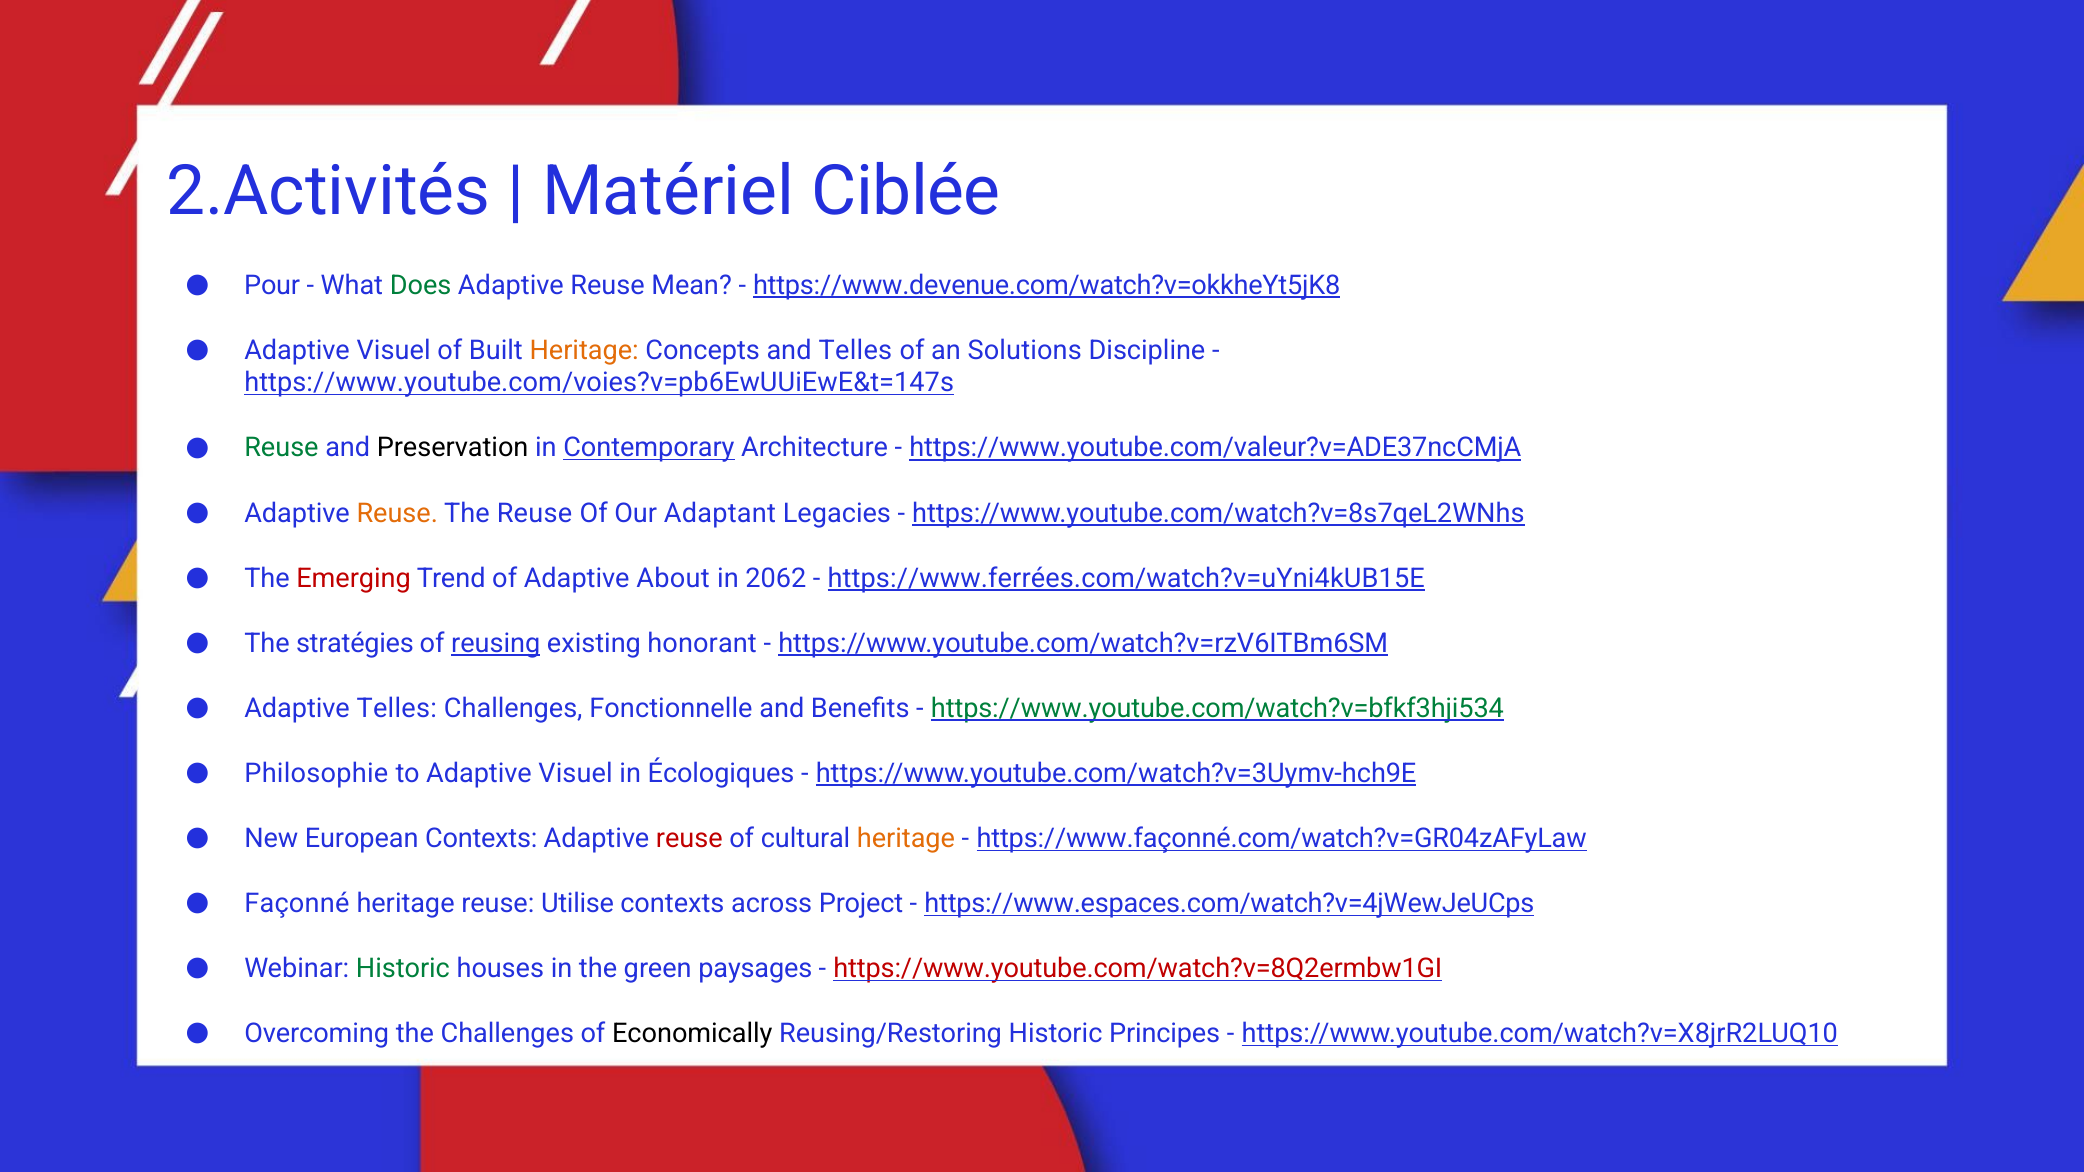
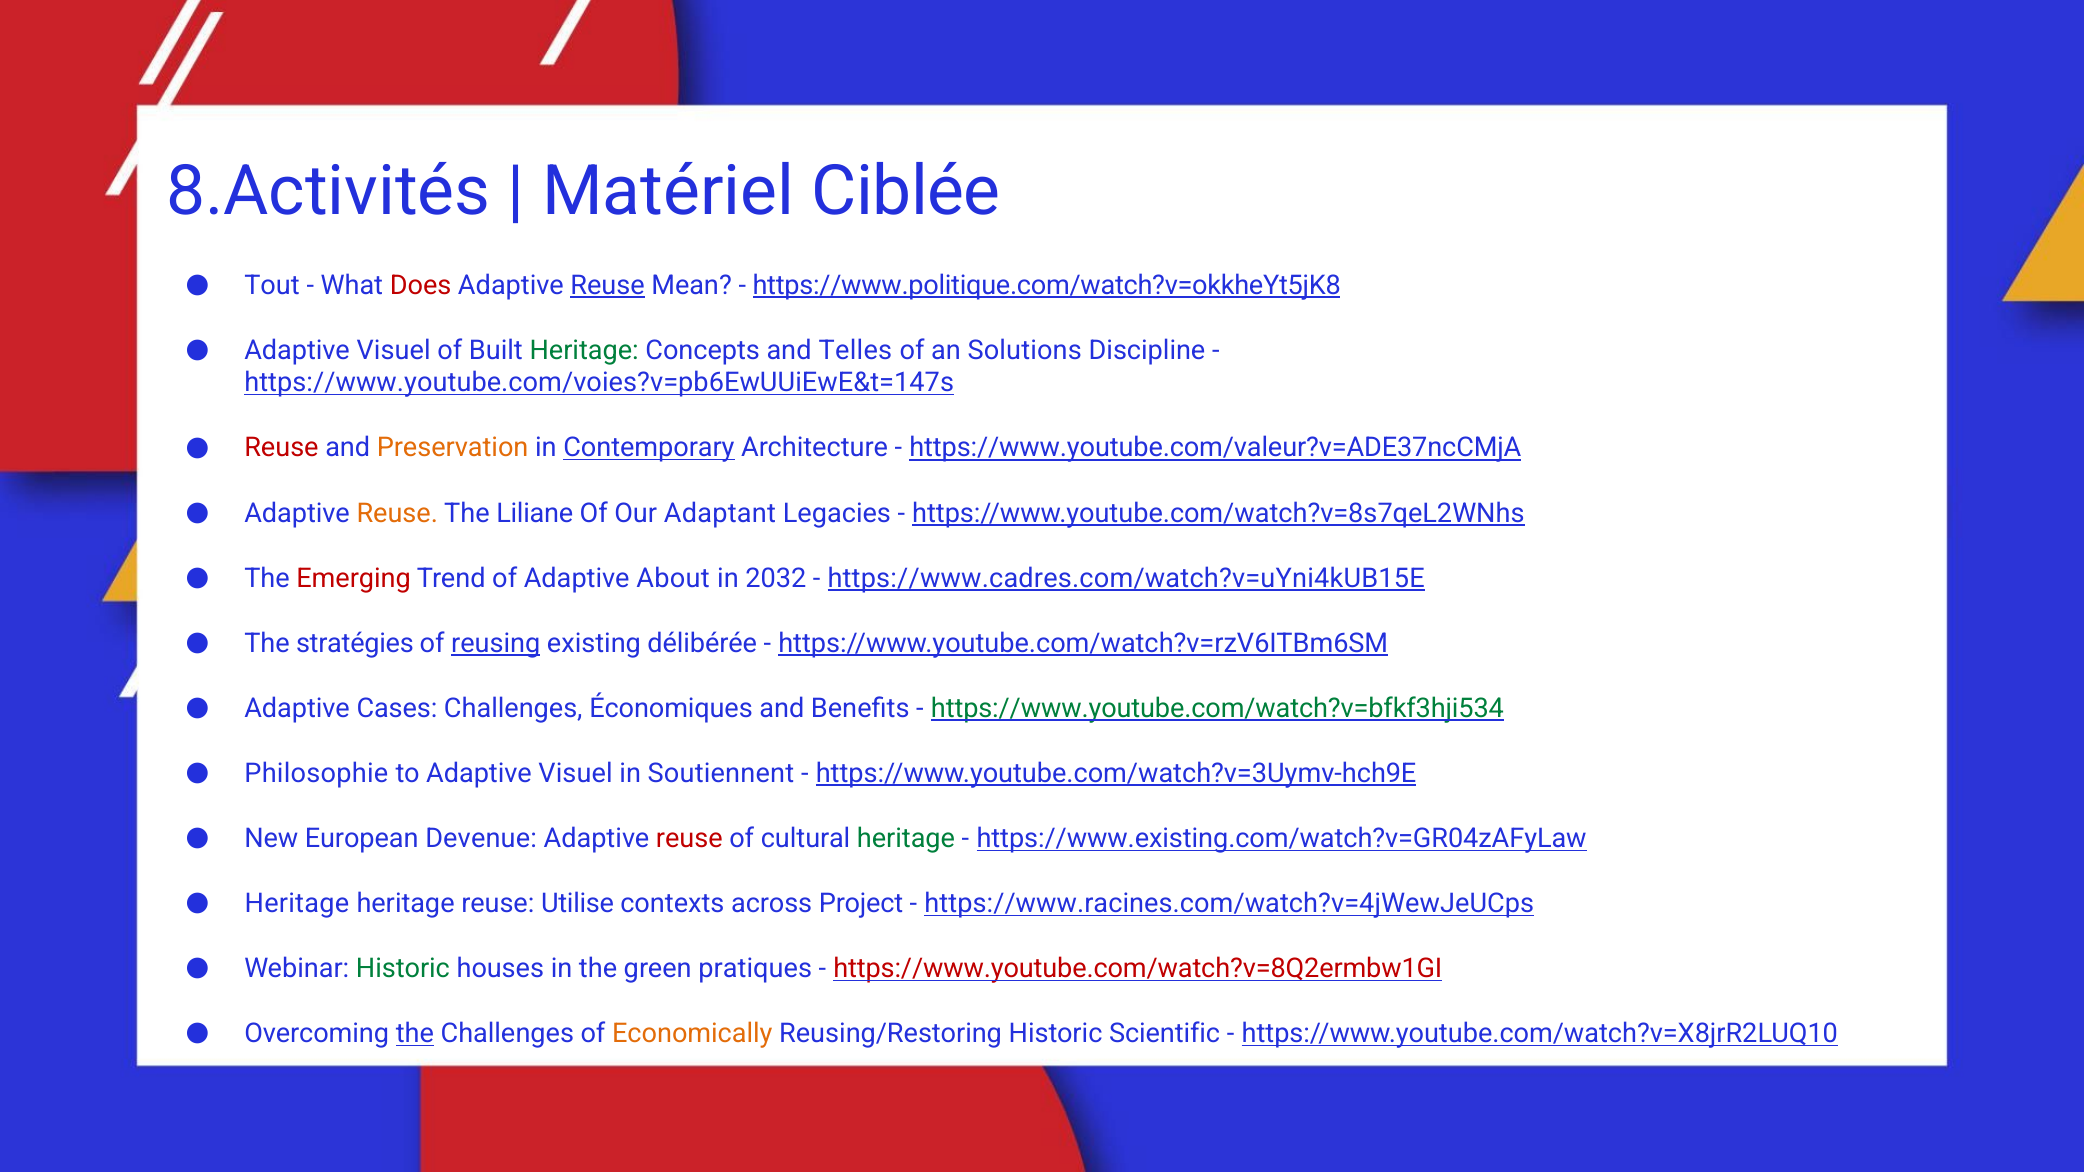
2.Activités: 2.Activités -> 8.Activités
Pour: Pour -> Tout
Does colour: green -> red
Reuse at (608, 285) underline: none -> present
https://www.devenue.com/watch?v=okkheYt5jK8: https://www.devenue.com/watch?v=okkheYt5jK8 -> https://www.politique.com/watch?v=okkheYt5jK8
Heritage at (584, 350) colour: orange -> green
Reuse at (281, 448) colour: green -> red
Preservation colour: black -> orange
The Reuse: Reuse -> Liliane
2062: 2062 -> 2032
https://www.ferrées.com/watch?v=uYni4kUB15E: https://www.ferrées.com/watch?v=uYni4kUB15E -> https://www.cadres.com/watch?v=uYni4kUB15E
honorant: honorant -> délibérée
Adaptive Telles: Telles -> Cases
Fonctionnelle: Fonctionnelle -> Économiques
Écologiques: Écologiques -> Soutiennent
European Contexts: Contexts -> Devenue
heritage at (906, 839) colour: orange -> green
https://www.façonné.com/watch?v=GR04zAFyLaw: https://www.façonné.com/watch?v=GR04zAFyLaw -> https://www.existing.com/watch?v=GR04zAFyLaw
Façonné at (297, 904): Façonné -> Heritage
https://www.espaces.com/watch?v=4jWewJeUCps: https://www.espaces.com/watch?v=4jWewJeUCps -> https://www.racines.com/watch?v=4jWewJeUCps
paysages: paysages -> pratiques
the at (415, 1034) underline: none -> present
Economically colour: black -> orange
Principes: Principes -> Scientific
